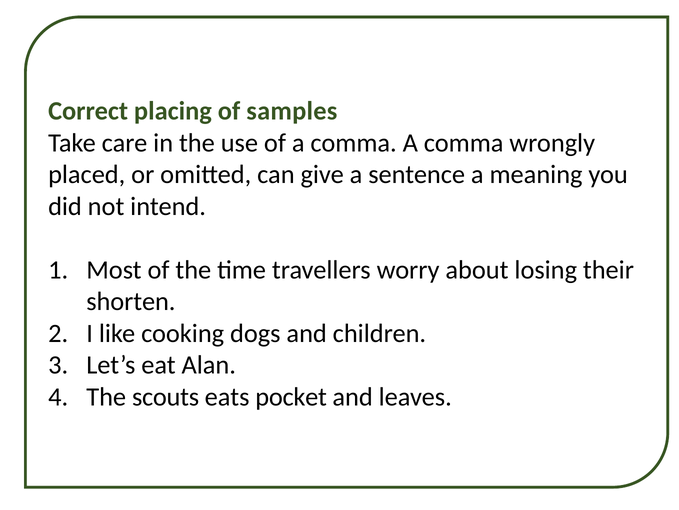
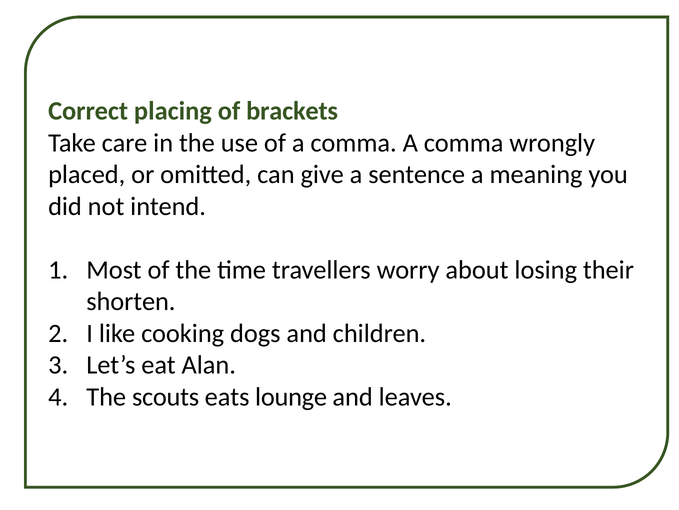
samples: samples -> brackets
pocket: pocket -> lounge
